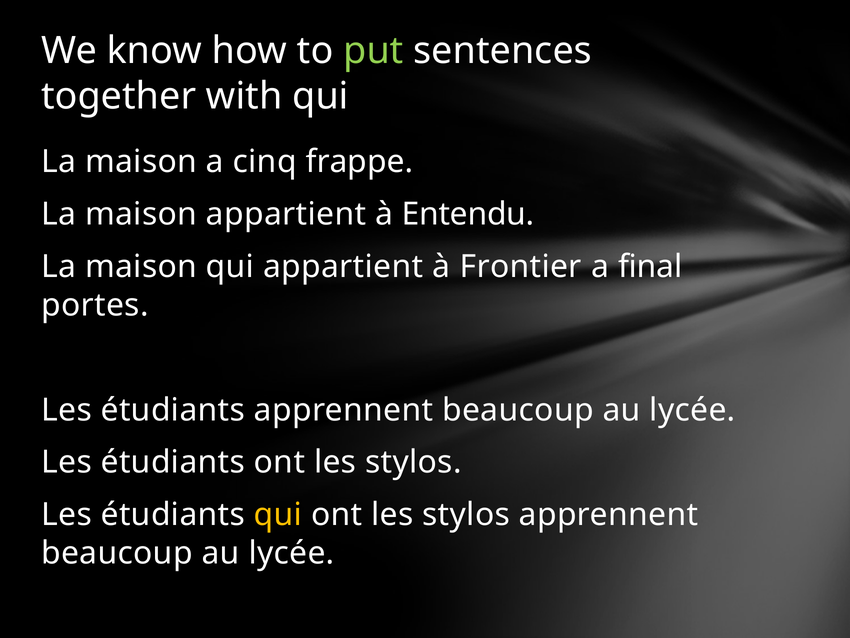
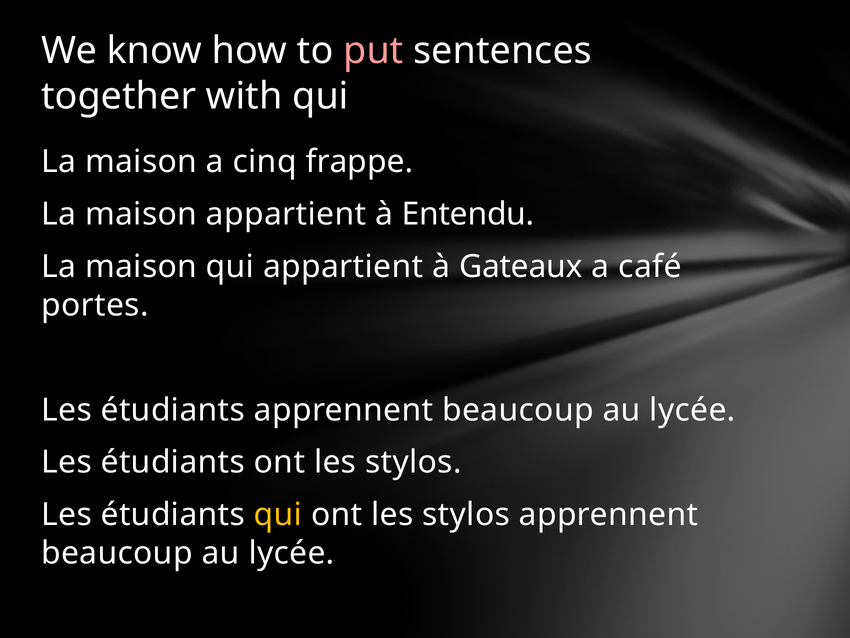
put colour: light green -> pink
Frontier: Frontier -> Gateaux
final: final -> café
